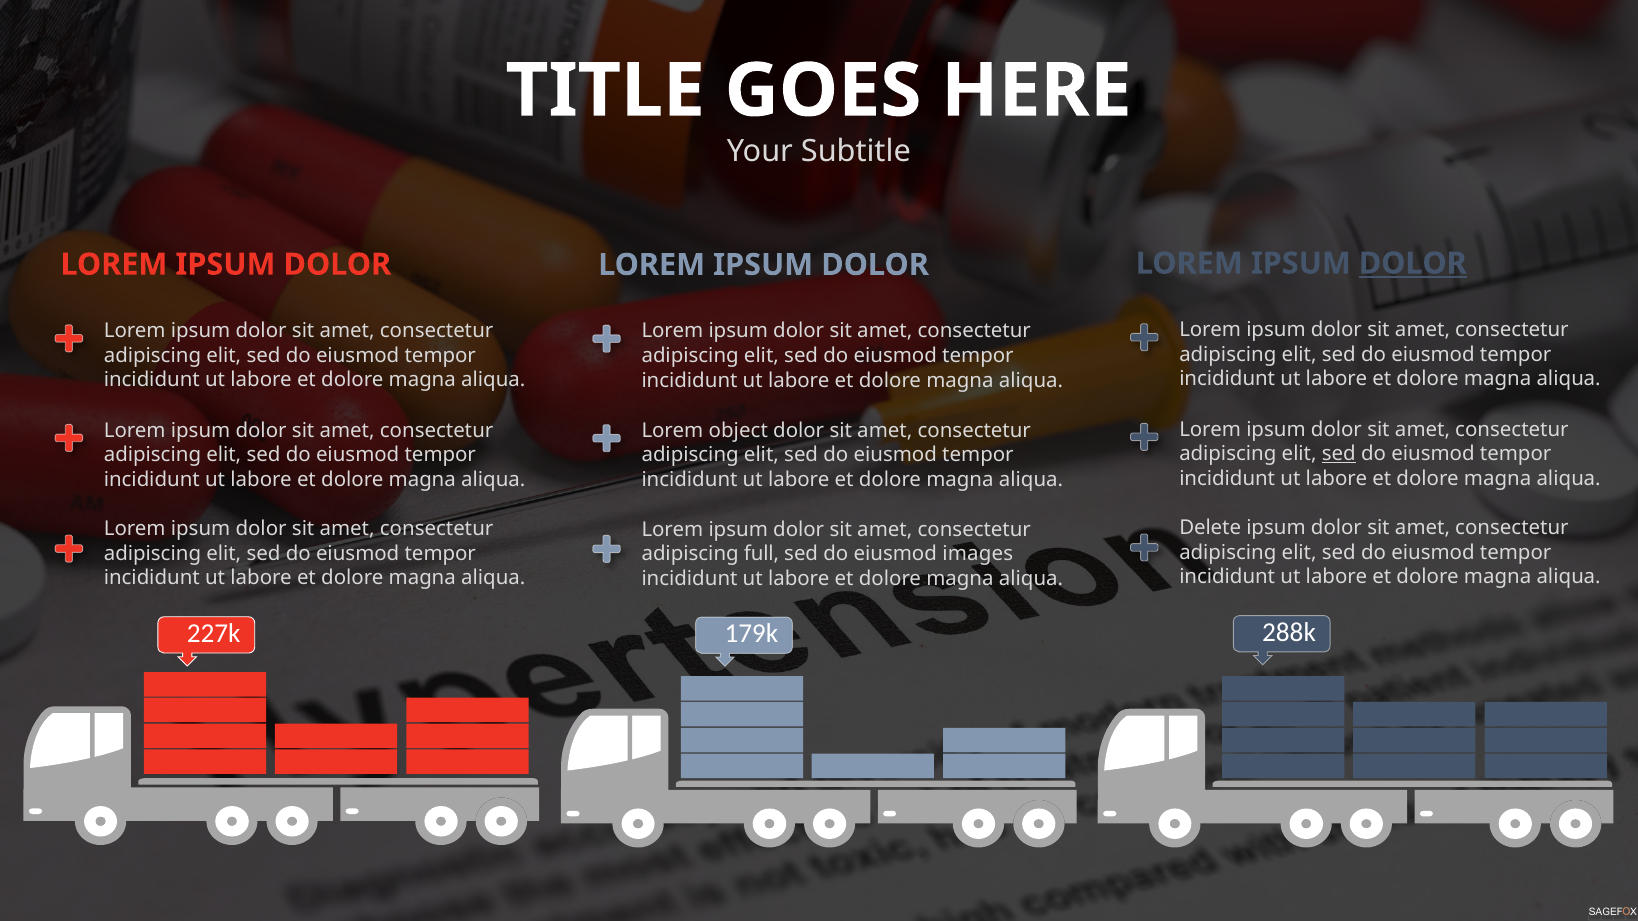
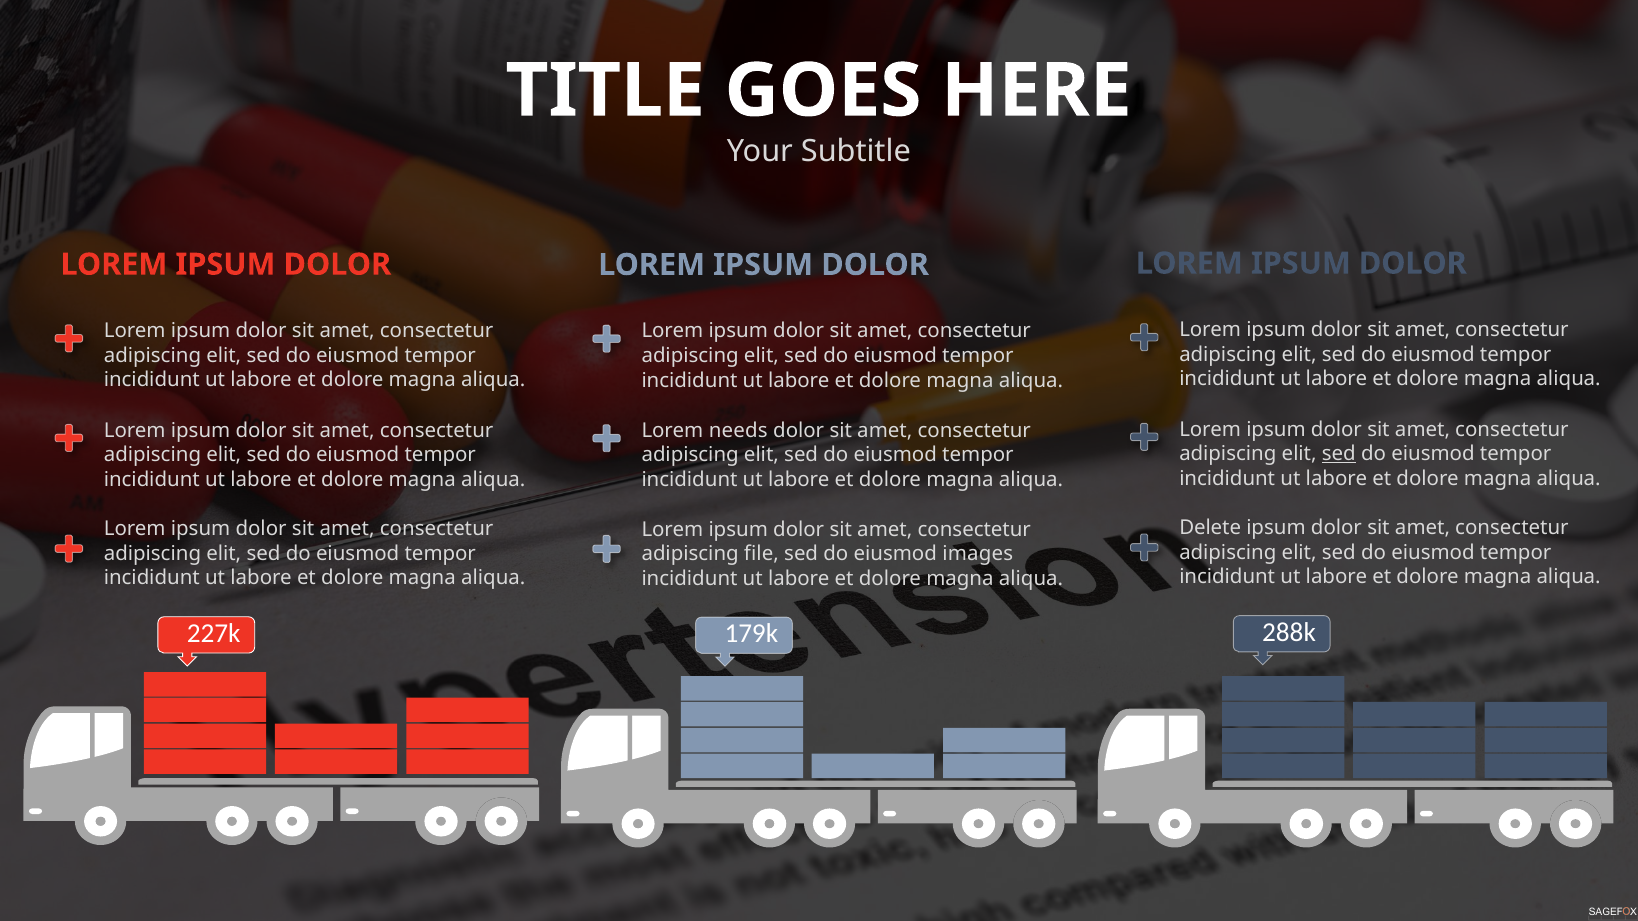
DOLOR at (1413, 264) underline: present -> none
object: object -> needs
full: full -> file
